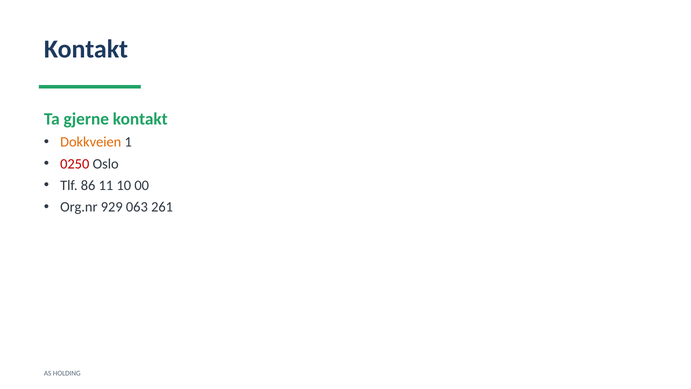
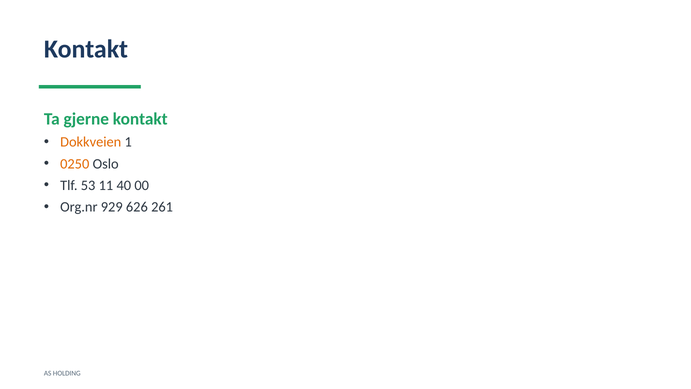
0250 colour: red -> orange
86: 86 -> 53
10: 10 -> 40
063: 063 -> 626
